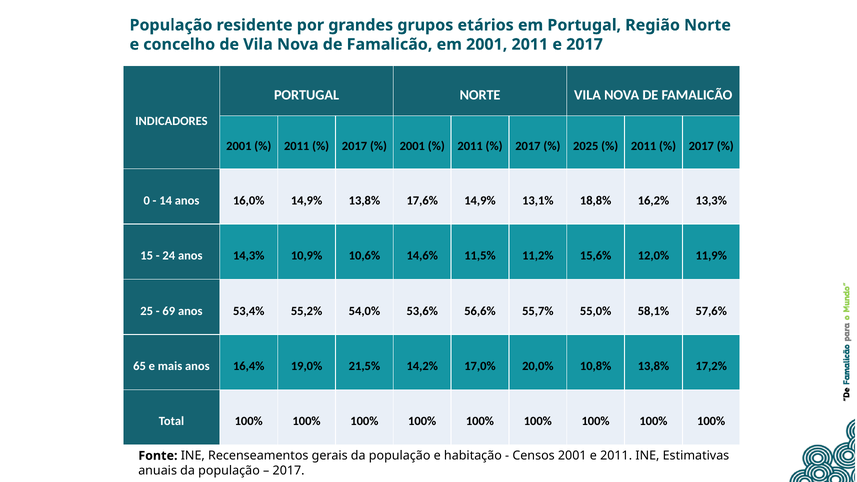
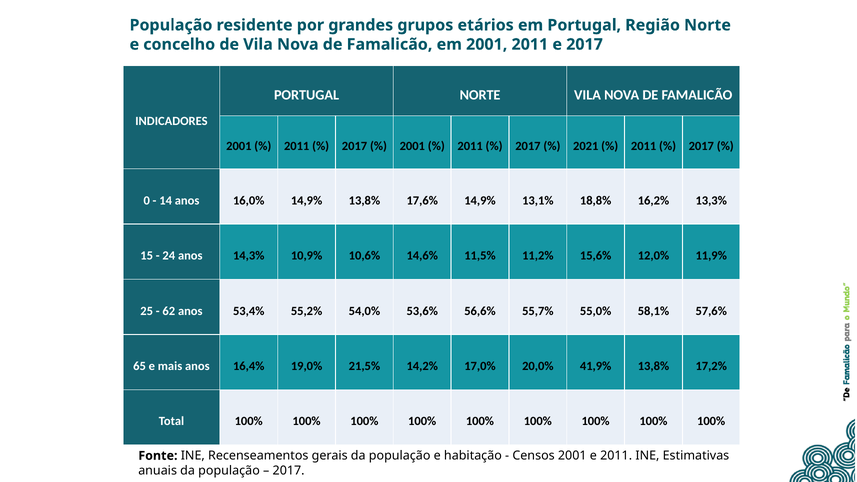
2025: 2025 -> 2021
69: 69 -> 62
10,8%: 10,8% -> 41,9%
